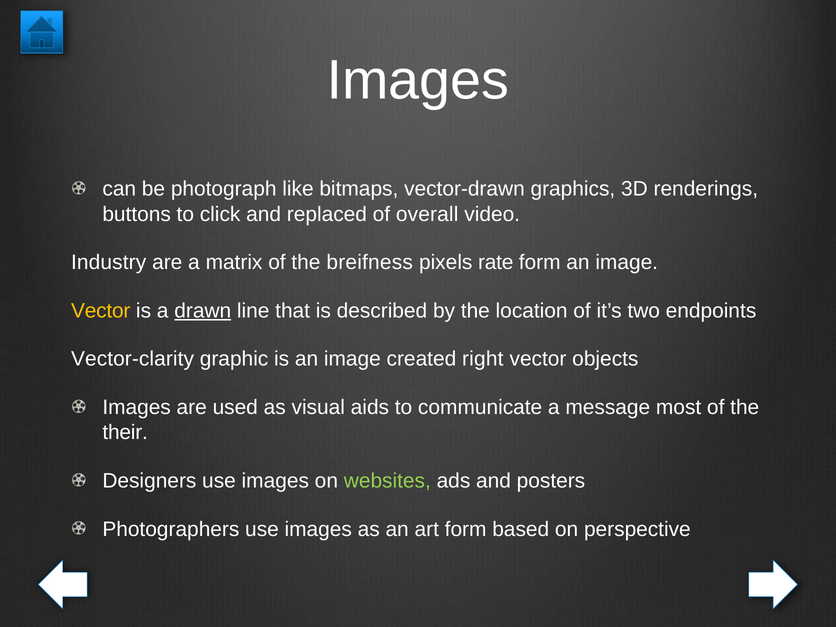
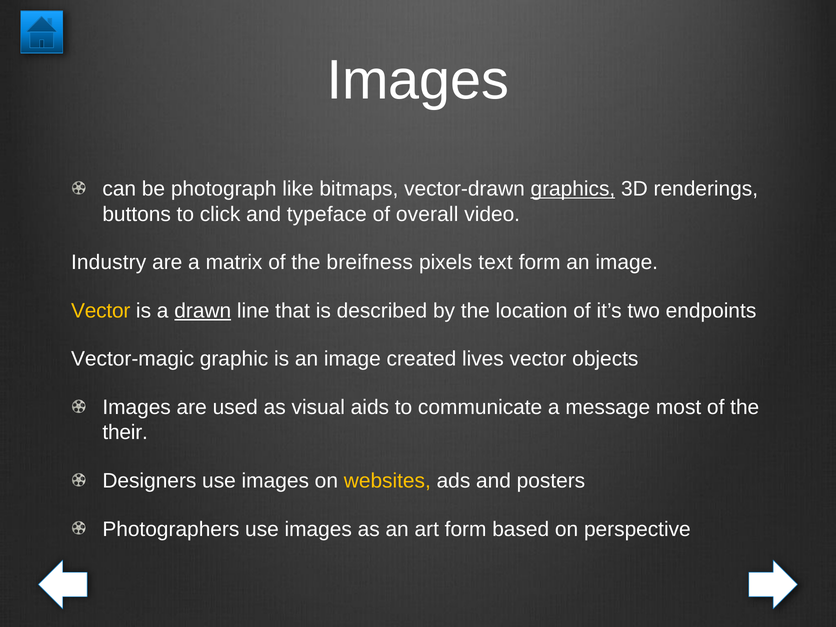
graphics underline: none -> present
replaced: replaced -> typeface
rate: rate -> text
Vector-clarity: Vector-clarity -> Vector-magic
right: right -> lives
websites colour: light green -> yellow
